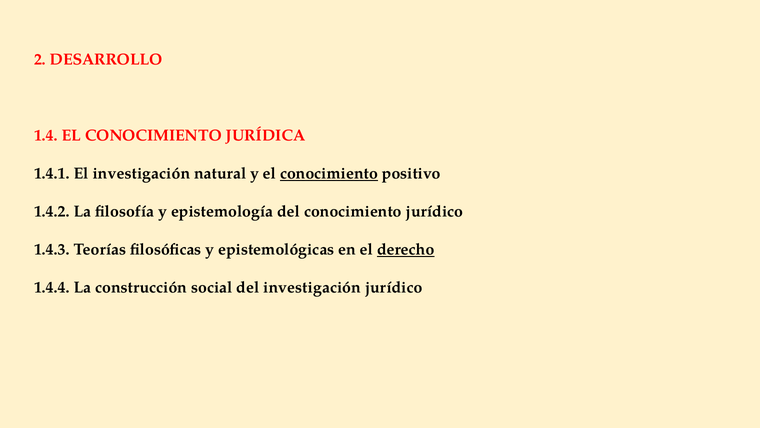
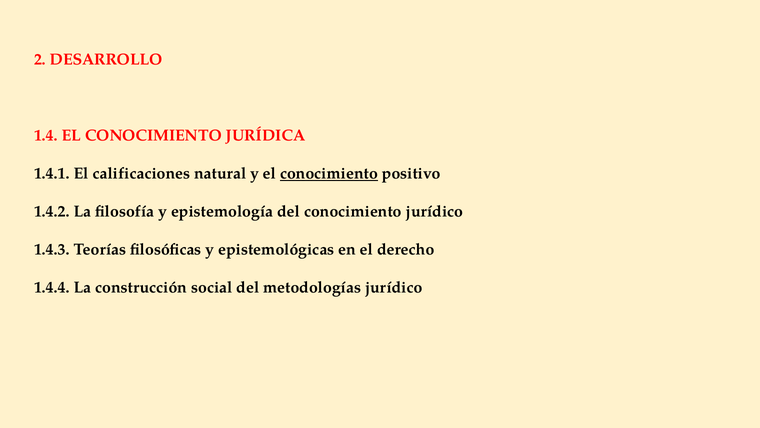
El investigación: investigación -> calificaciones
derecho underline: present -> none
del investigación: investigación -> metodologías
